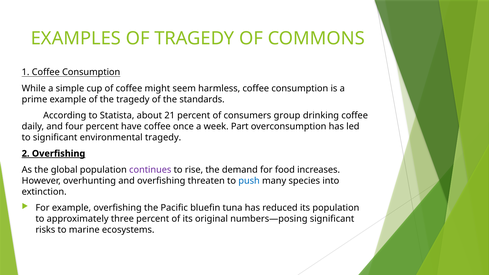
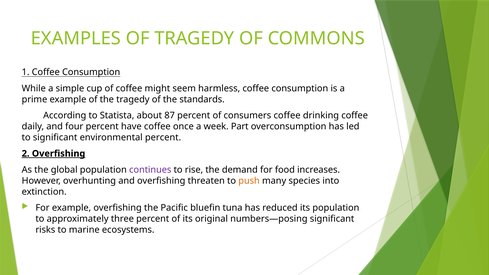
21: 21 -> 87
consumers group: group -> coffee
environmental tragedy: tragedy -> percent
push colour: blue -> orange
